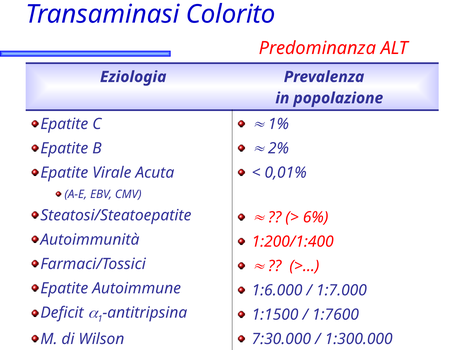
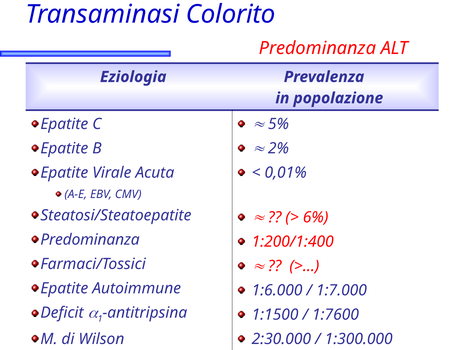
1%: 1% -> 5%
Autoimmunità at (90, 240): Autoimmunità -> Predominanza
7:30.000: 7:30.000 -> 2:30.000
